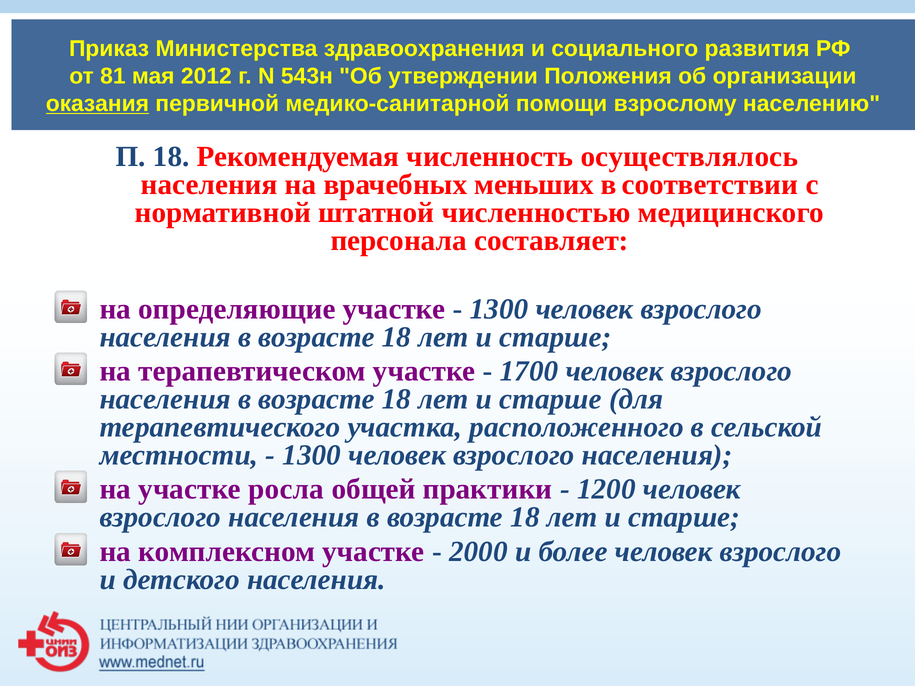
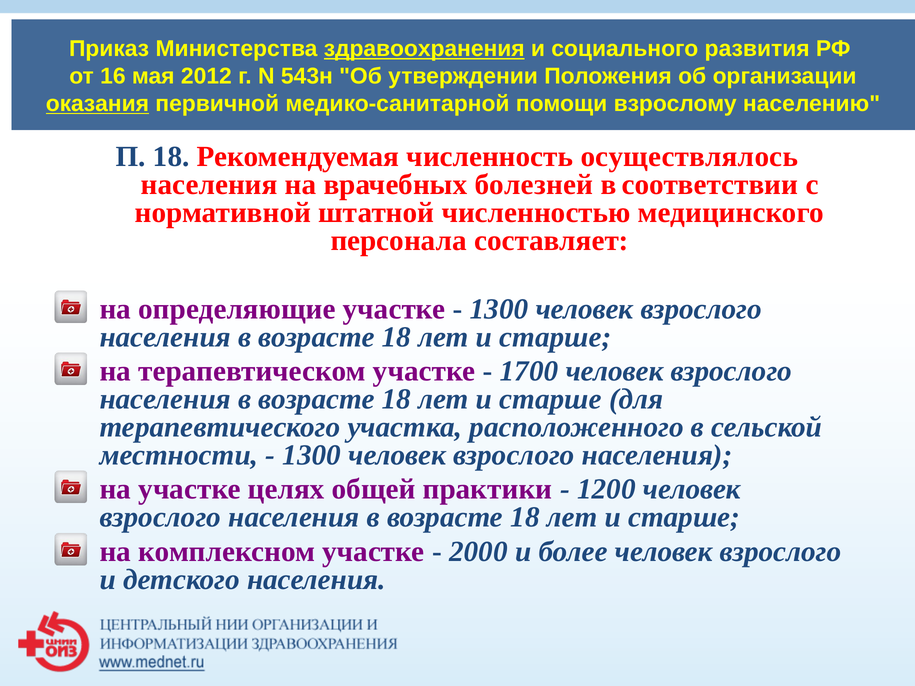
здравоохранения underline: none -> present
81: 81 -> 16
меньших: меньших -> болезней
росла: росла -> целях
